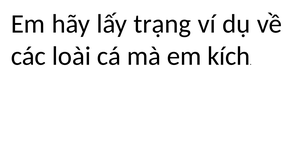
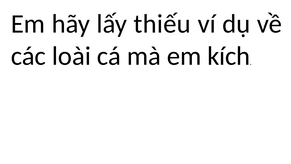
trạng: trạng -> thiếu
